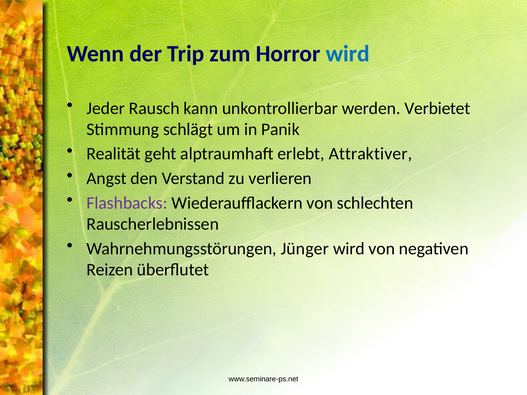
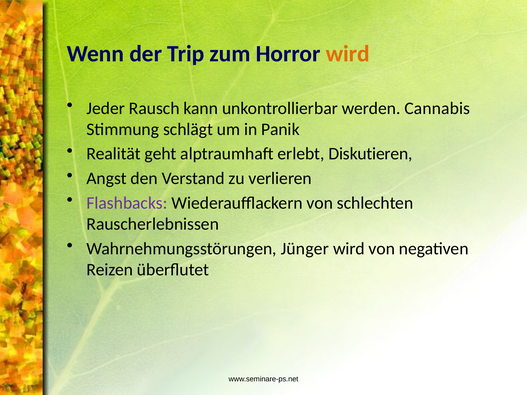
wird at (348, 54) colour: blue -> orange
Verbietet: Verbietet -> Cannabis
Attraktiver: Attraktiver -> Diskutieren
